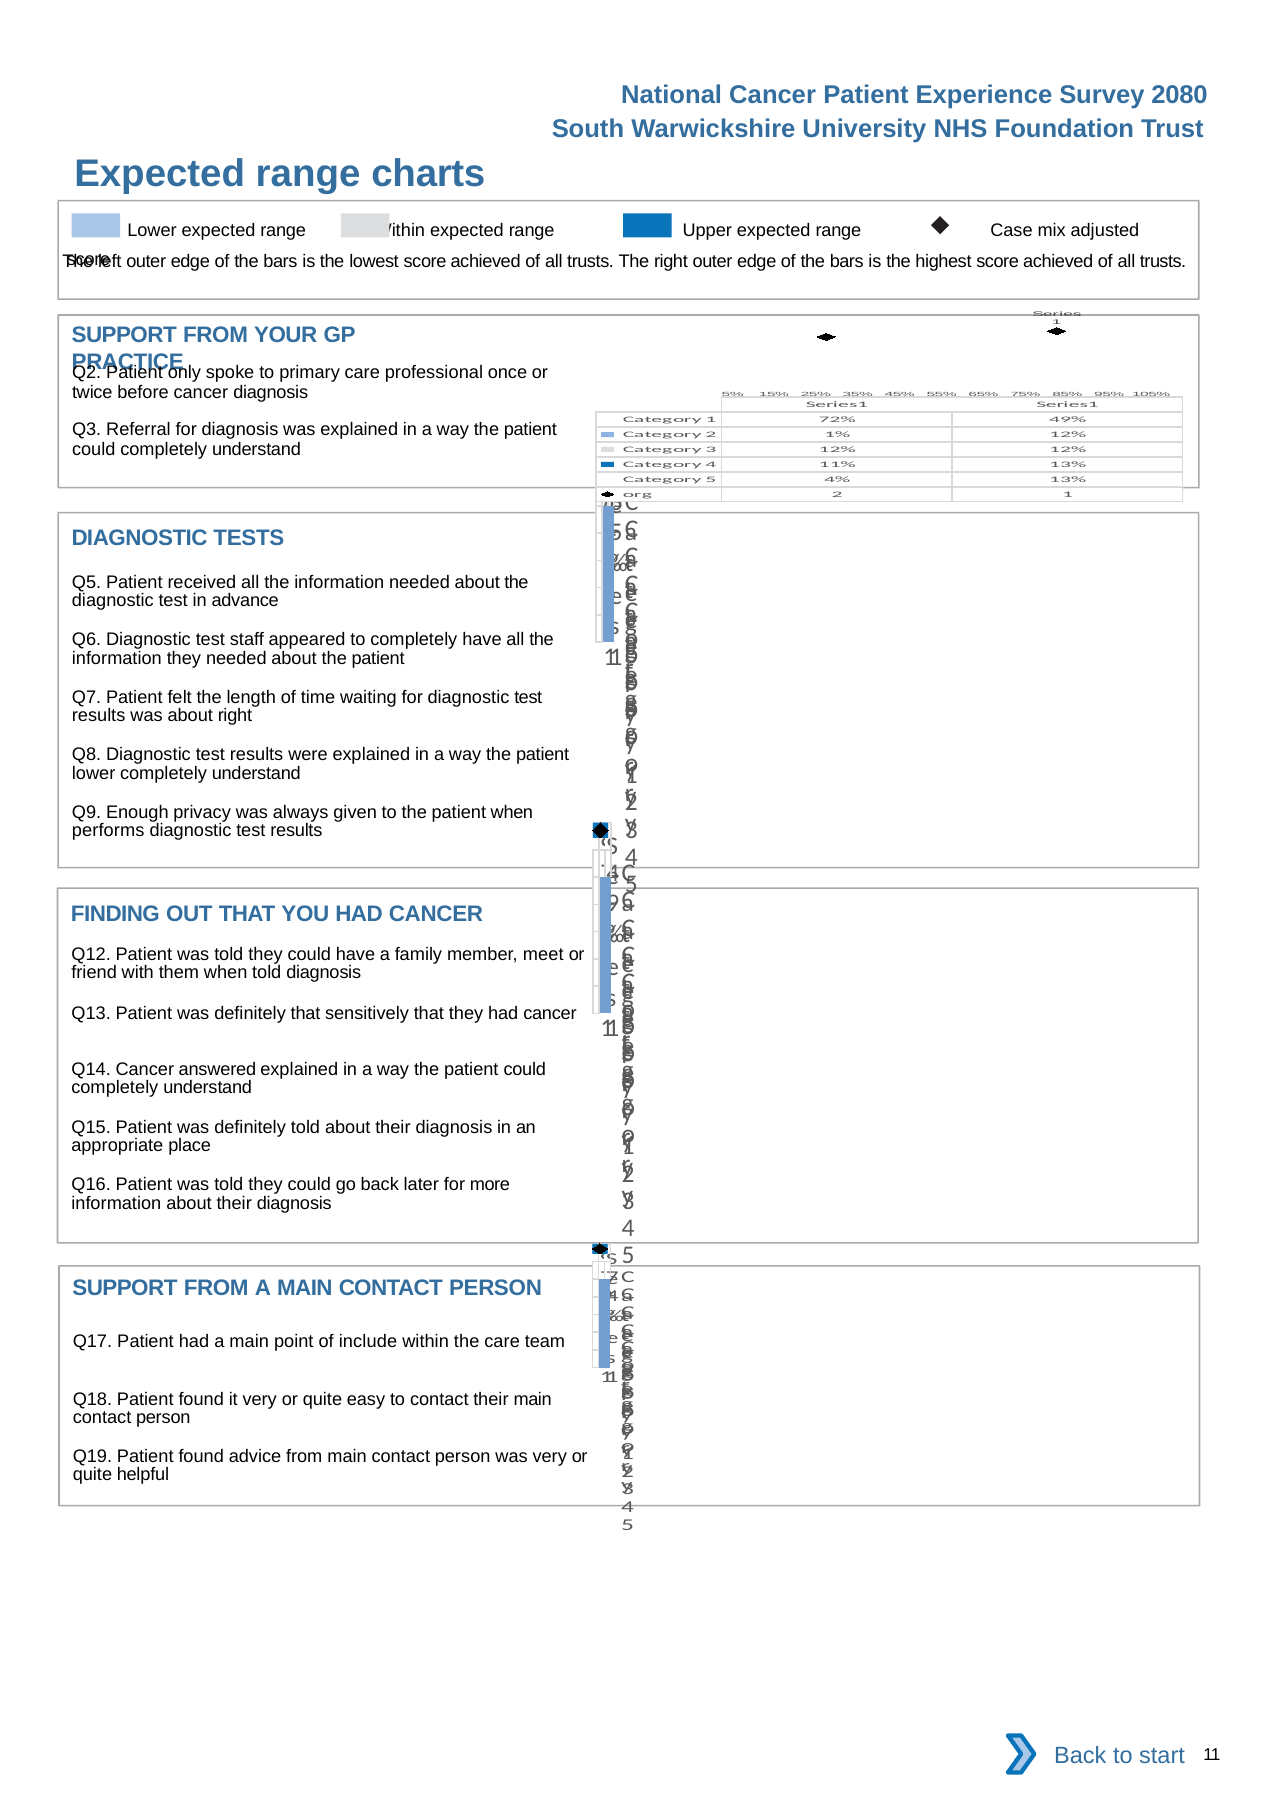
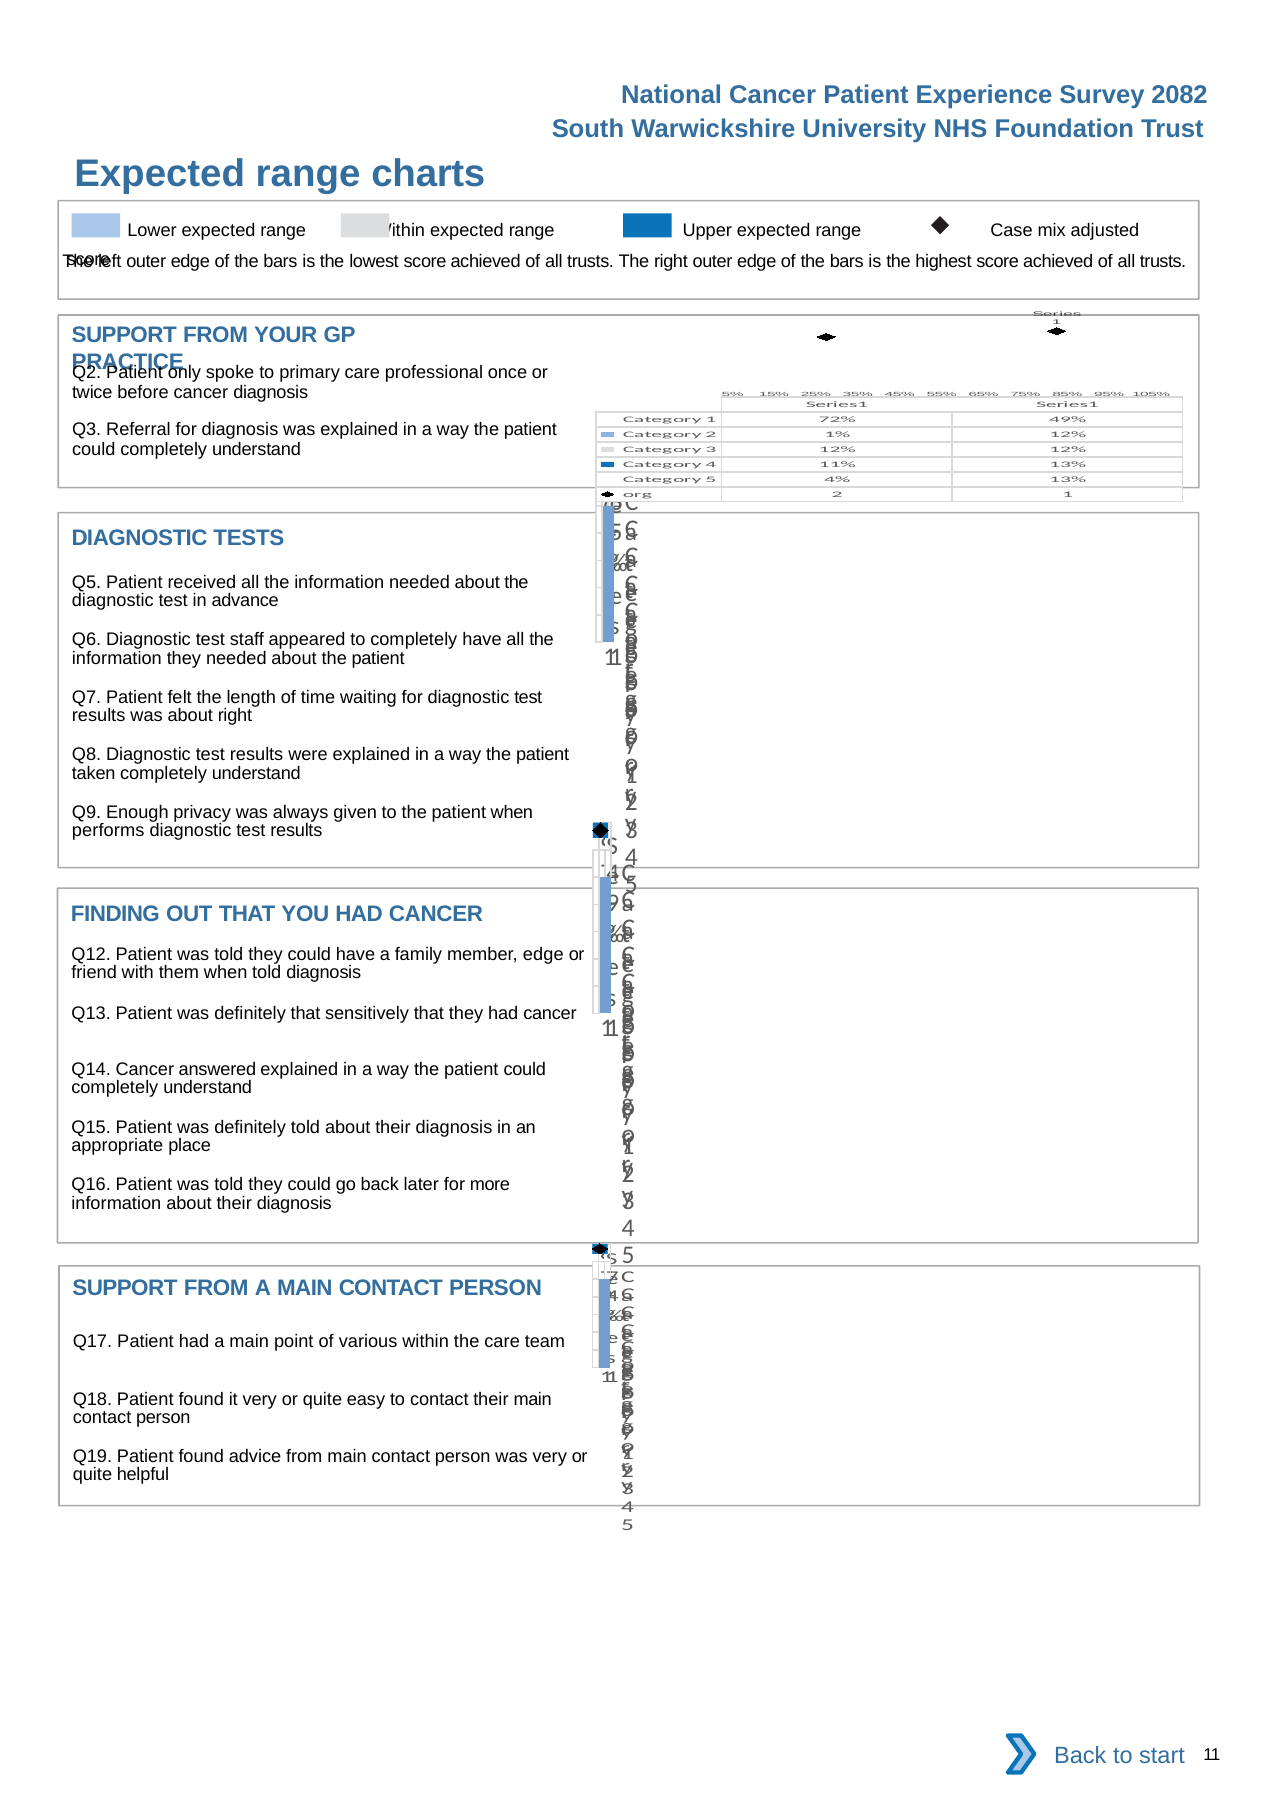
2080: 2080 -> 2082
lower at (94, 773): lower -> taken
member meet: meet -> edge
include: include -> various
